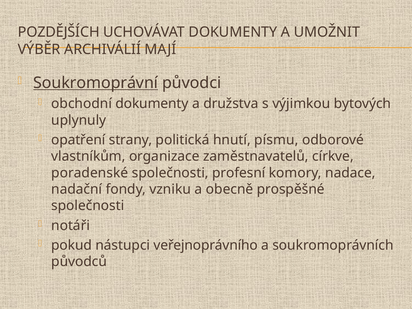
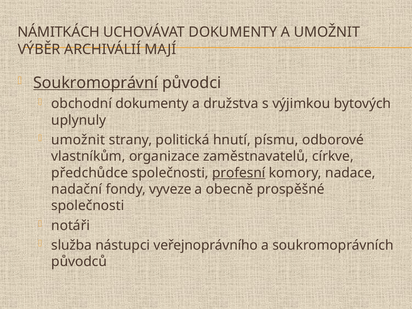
POZDĚJŠÍCH: POZDĚJŠÍCH -> NÁMITKÁCH
opatření at (78, 140): opatření -> umožnit
poradenské: poradenské -> předchůdce
profesní underline: none -> present
vzniku: vzniku -> vyveze
pokud: pokud -> služba
